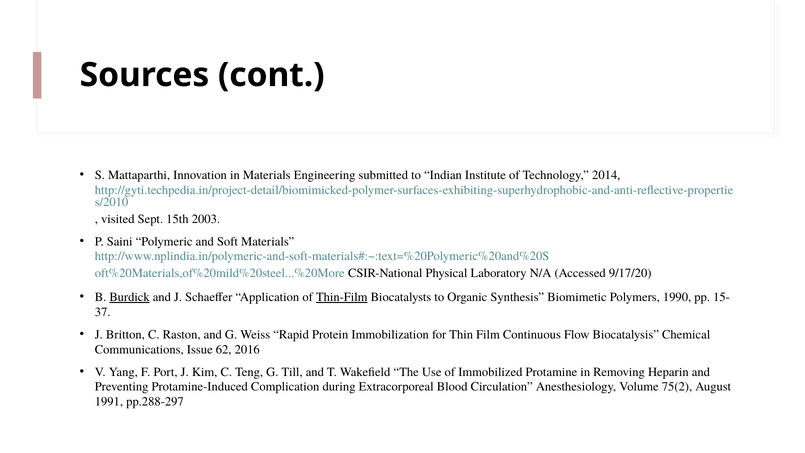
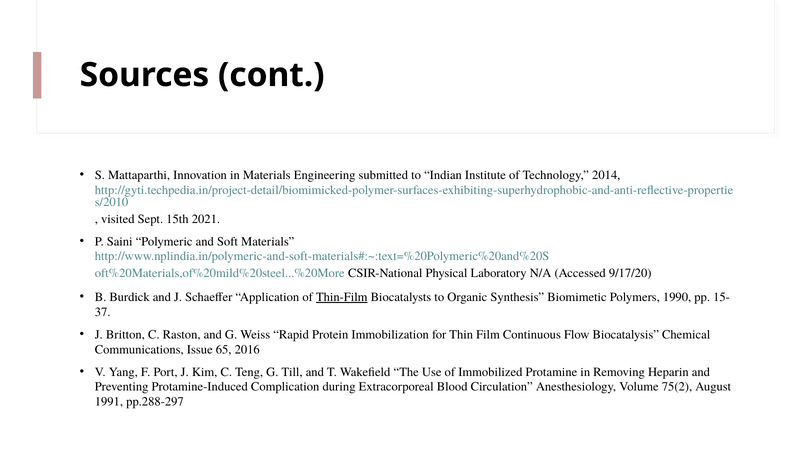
2003: 2003 -> 2021
Burdick underline: present -> none
62: 62 -> 65
